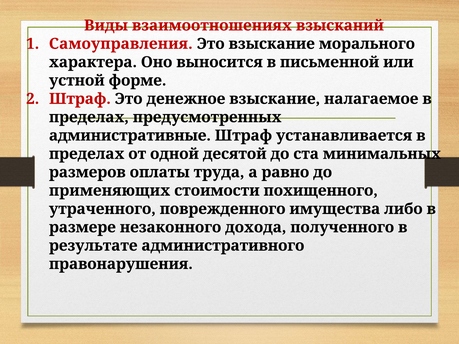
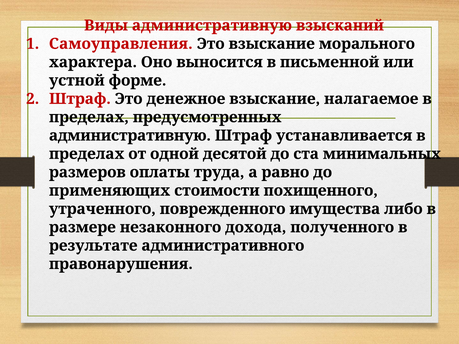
Виды взаимоотношениях: взаимоотношениях -> административную
административные at (130, 136): административные -> административную
